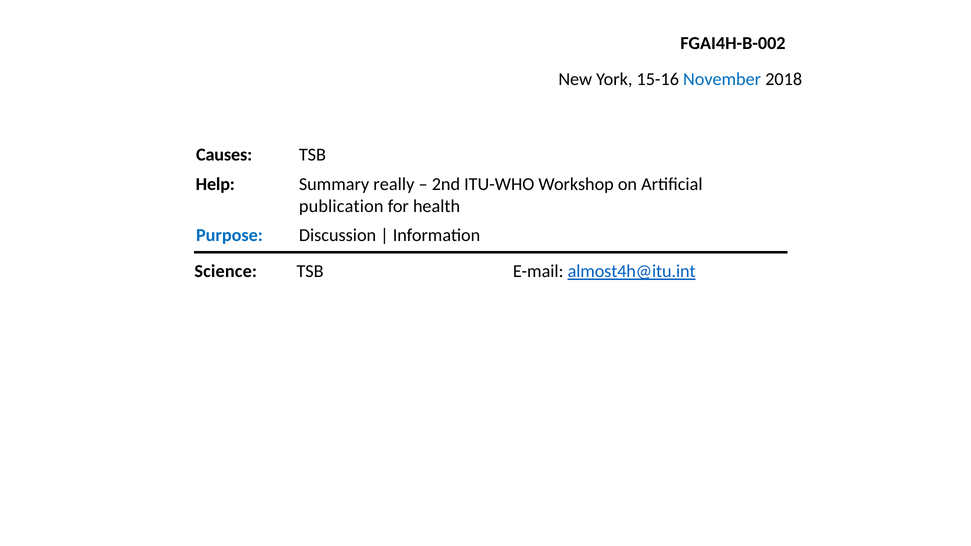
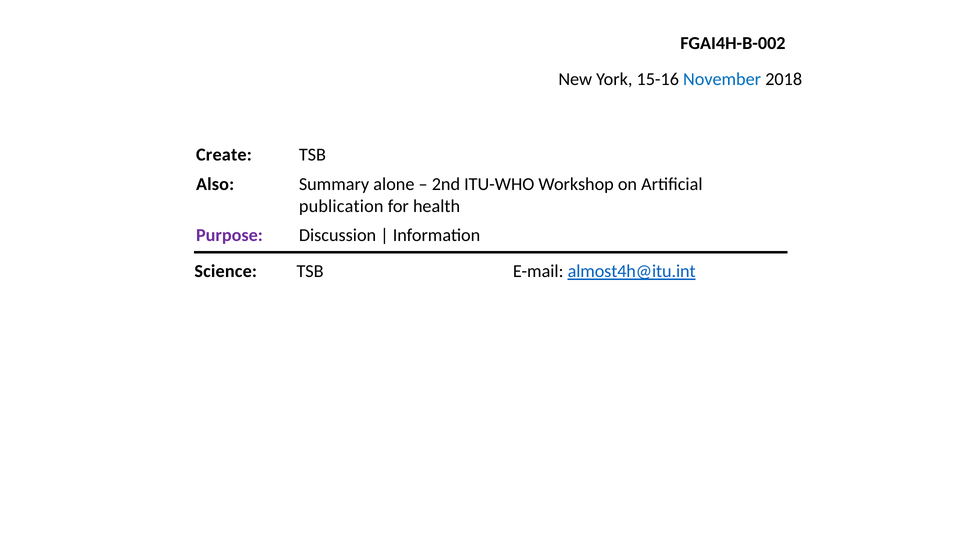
Causes: Causes -> Create
Help: Help -> Also
really: really -> alone
Purpose colour: blue -> purple
